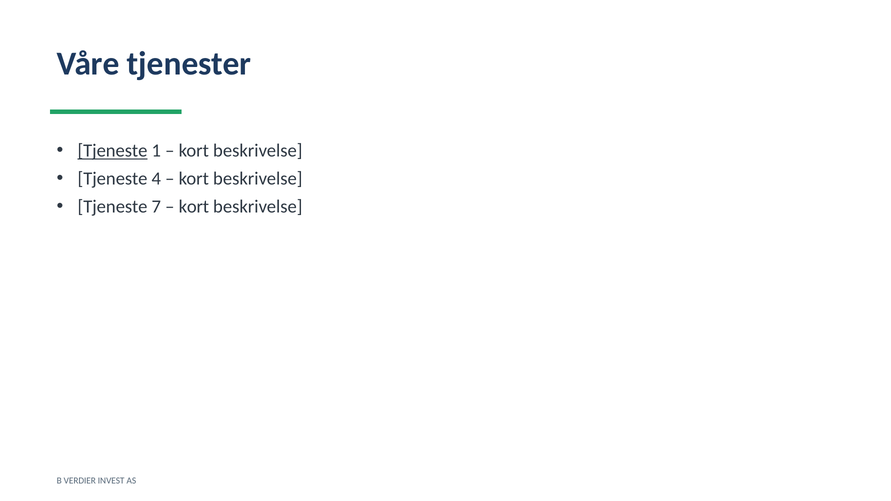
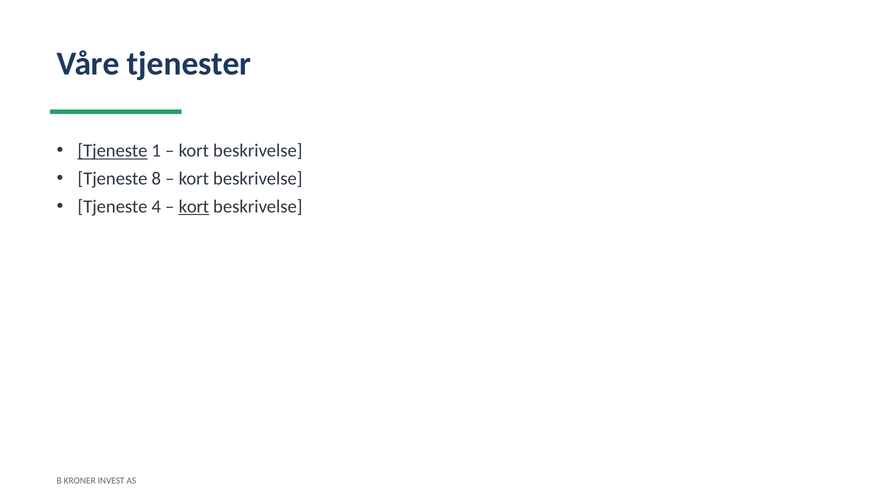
4: 4 -> 8
7: 7 -> 4
kort at (194, 207) underline: none -> present
VERDIER: VERDIER -> KRONER
